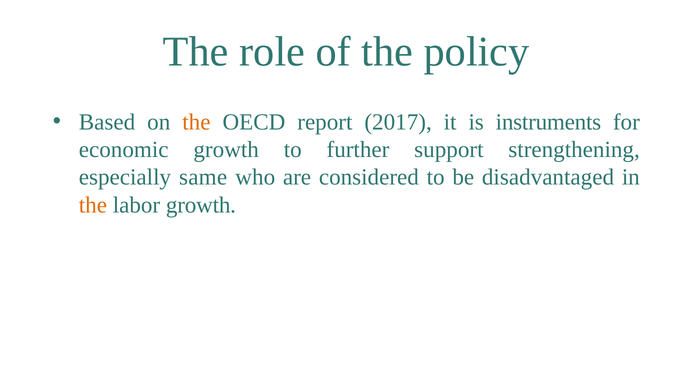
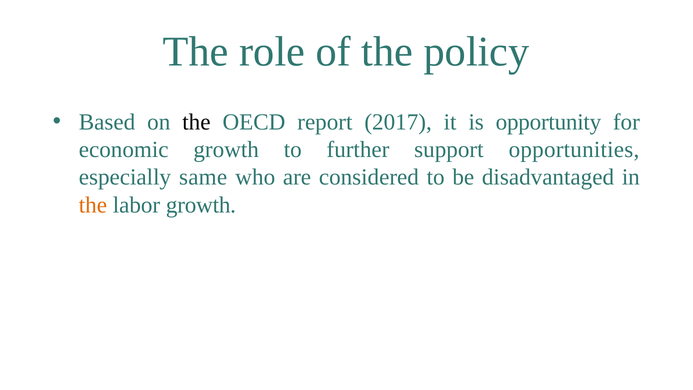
the at (196, 122) colour: orange -> black
instruments: instruments -> opportunity
strengthening: strengthening -> opportunities
